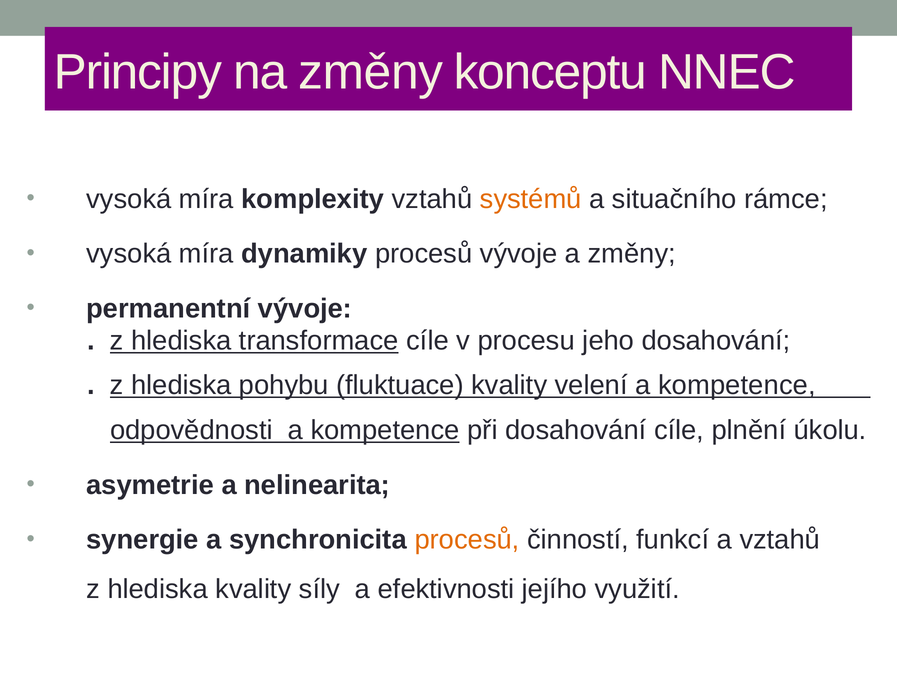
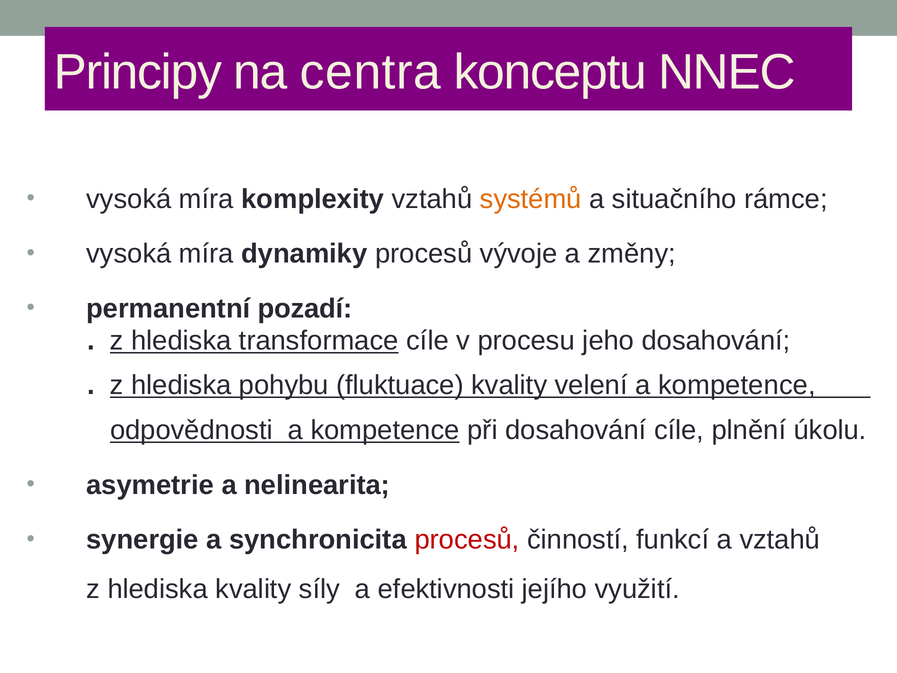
na změny: změny -> centra
permanentní vývoje: vývoje -> pozadí
procesů at (467, 540) colour: orange -> red
